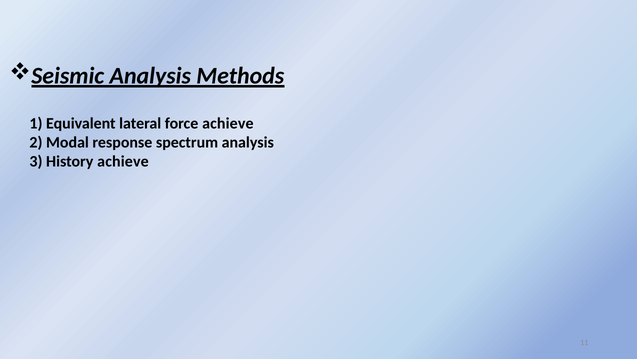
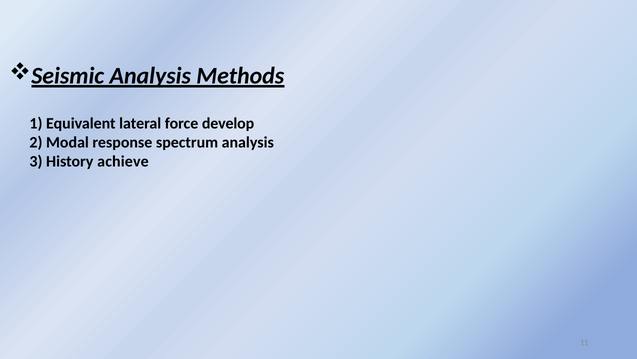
force achieve: achieve -> develop
